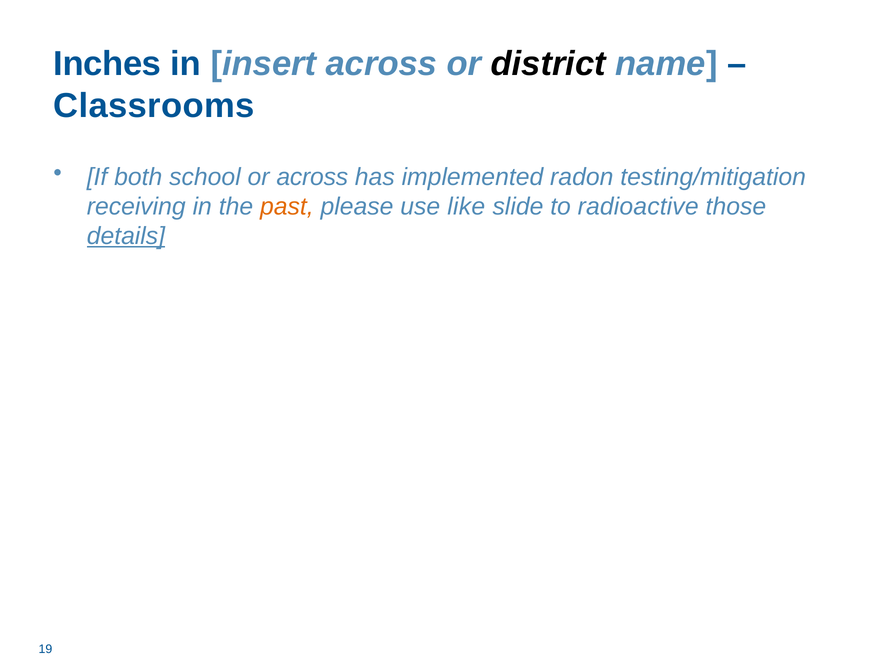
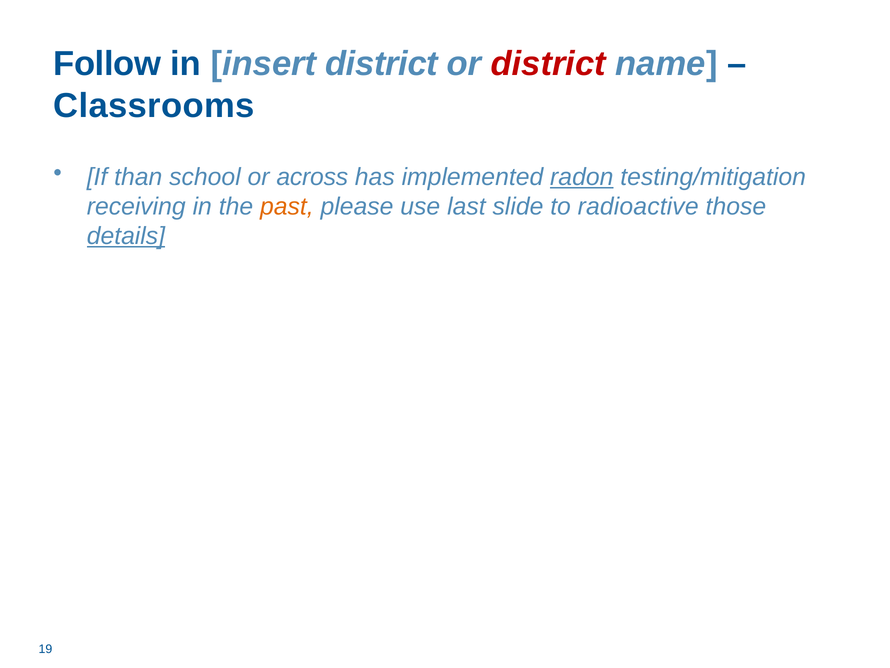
Inches: Inches -> Follow
insert across: across -> district
district at (548, 64) colour: black -> red
both: both -> than
radon underline: none -> present
like: like -> last
